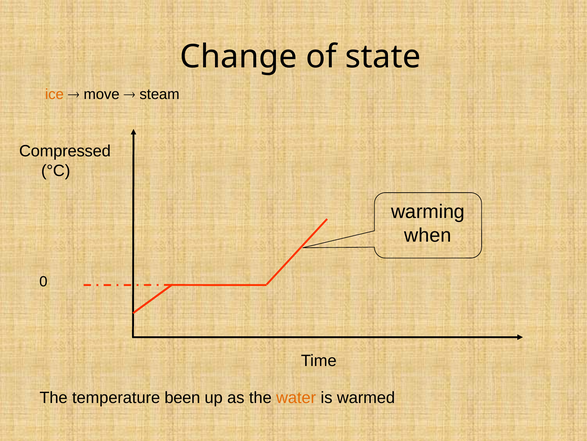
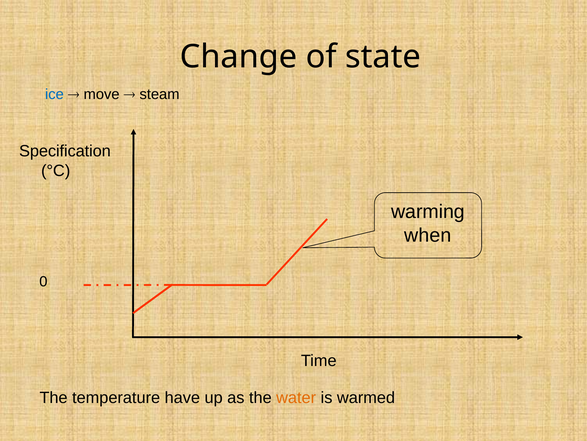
ice colour: orange -> blue
Compressed: Compressed -> Specification
been: been -> have
